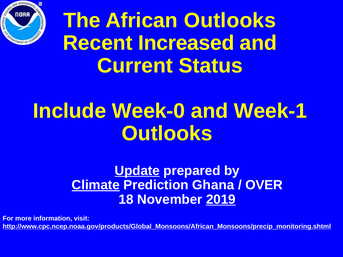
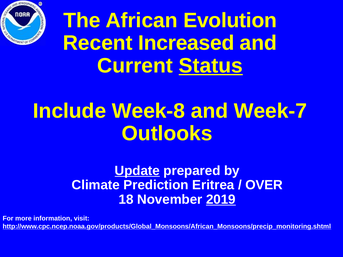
African Outlooks: Outlooks -> Evolution
Status underline: none -> present
Week-0: Week-0 -> Week-8
Week-1: Week-1 -> Week-7
Climate underline: present -> none
Ghana: Ghana -> Eritrea
